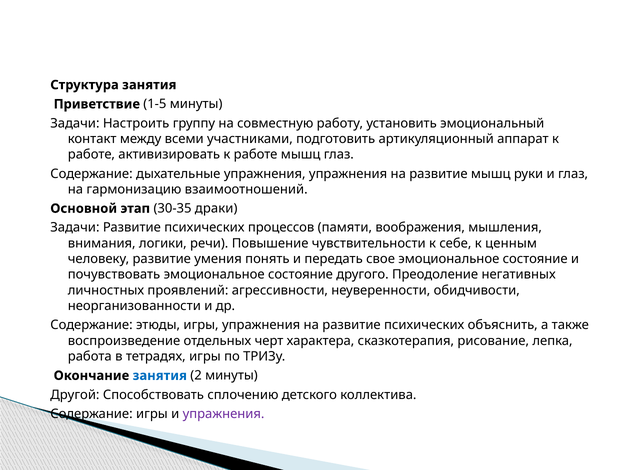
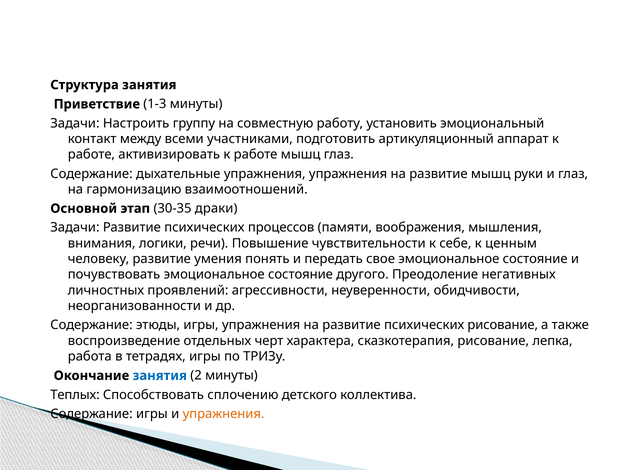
1-5: 1-5 -> 1-3
психических объяснить: объяснить -> рисование
Другой: Другой -> Теплых
упражнения at (224, 414) colour: purple -> orange
